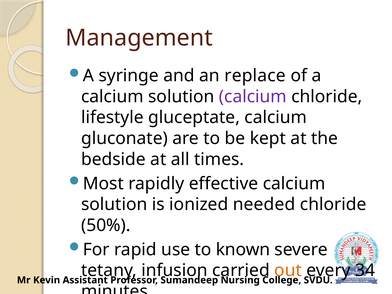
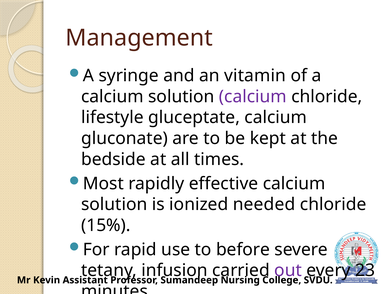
replace: replace -> vitamin
50%: 50% -> 15%
known: known -> before
out colour: orange -> purple
34: 34 -> 23
